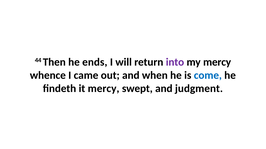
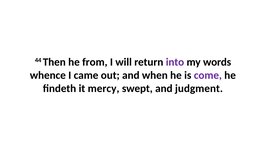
ends: ends -> from
my mercy: mercy -> words
come colour: blue -> purple
